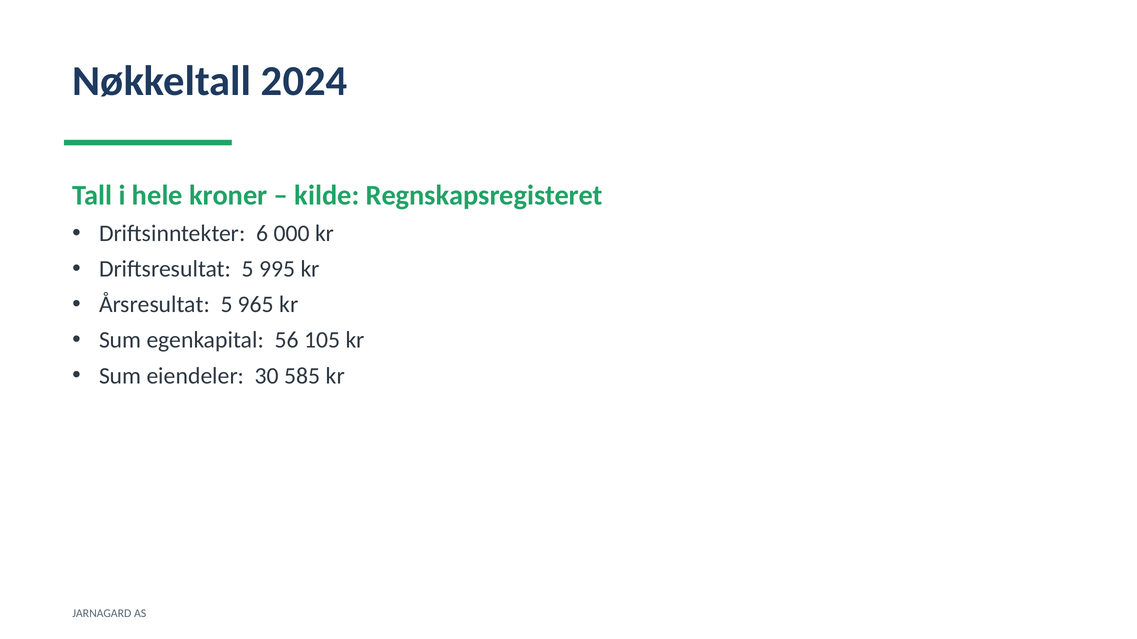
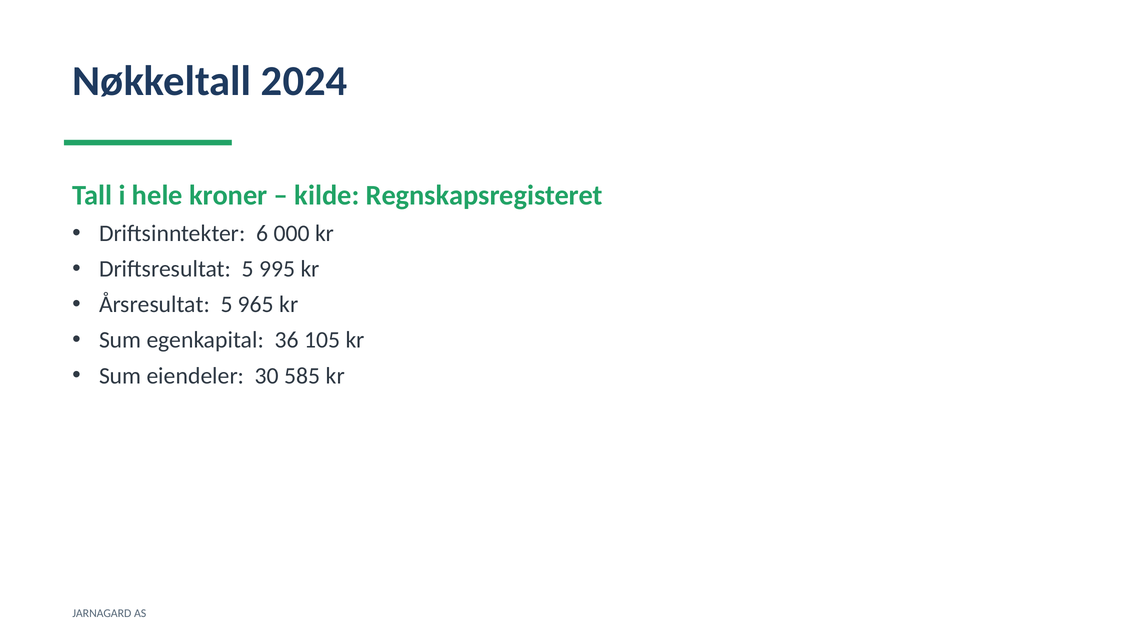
56: 56 -> 36
